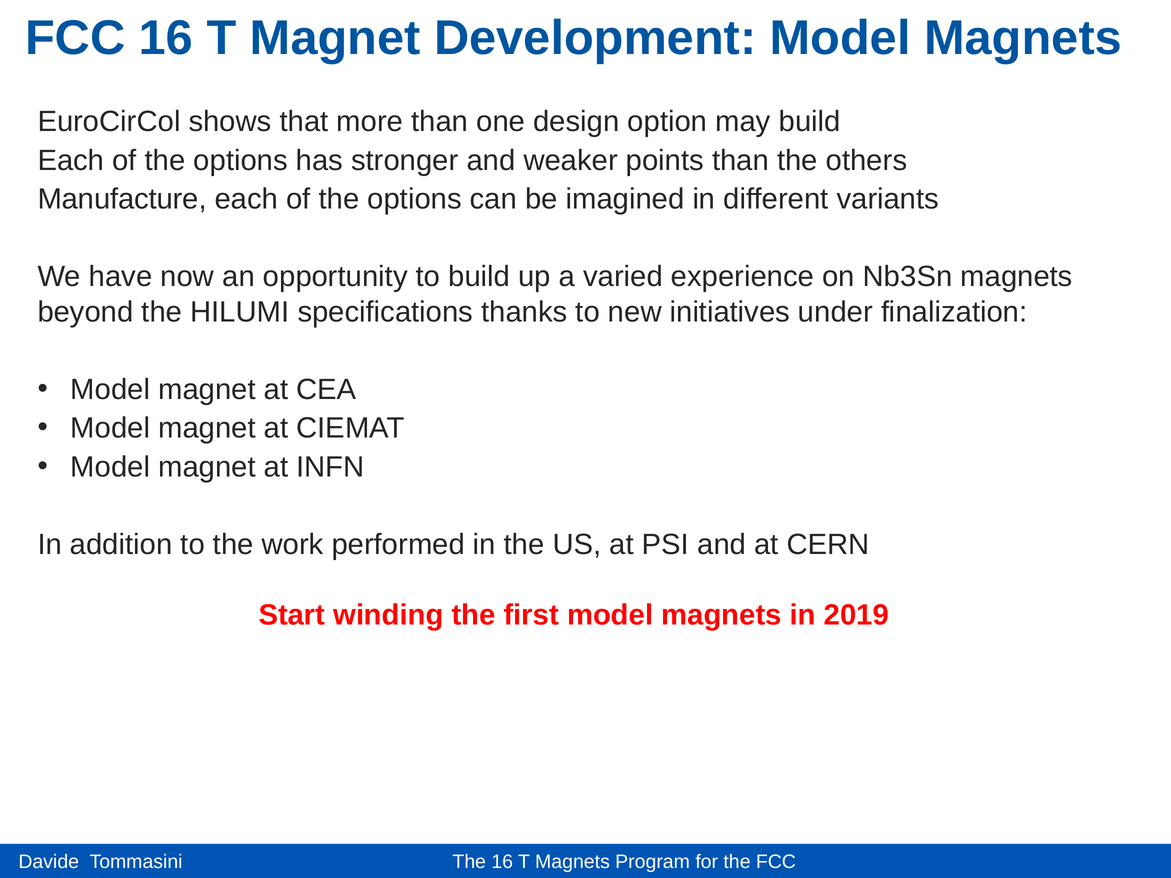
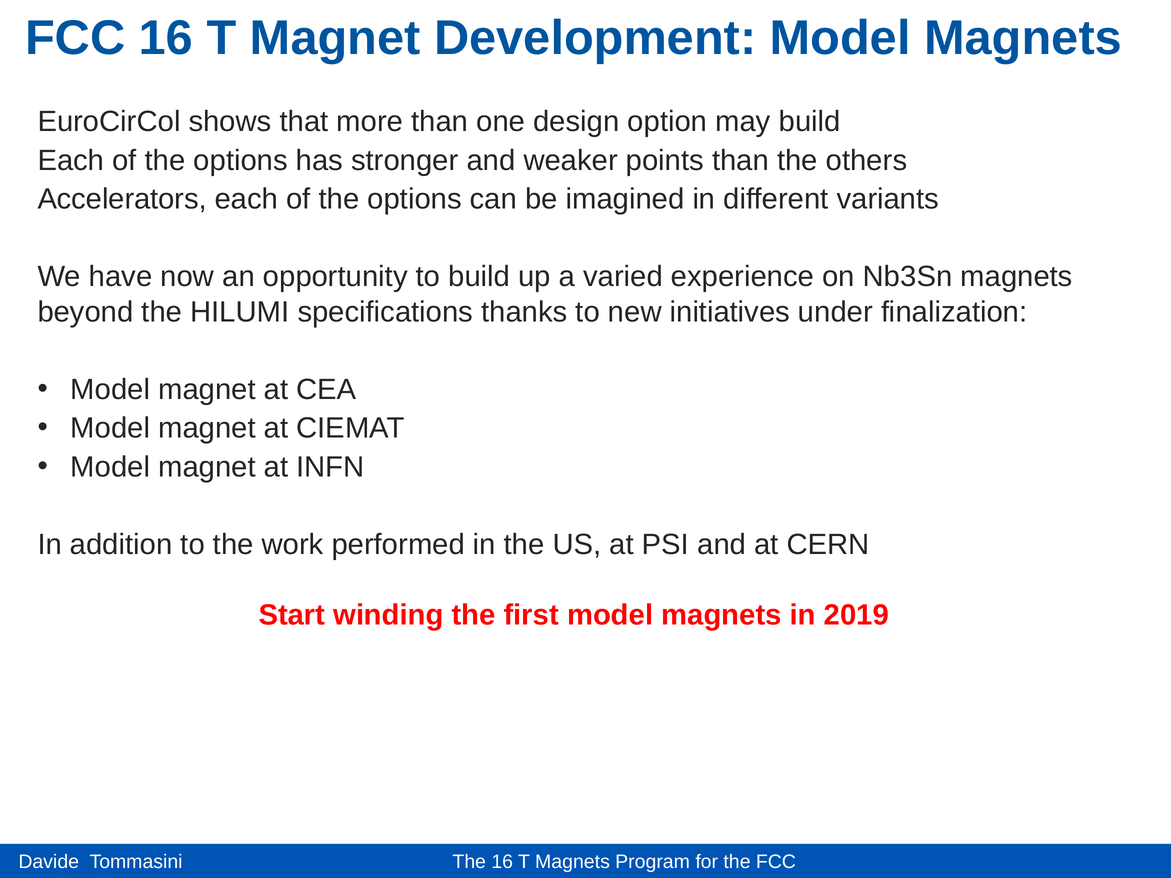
Manufacture: Manufacture -> Accelerators
